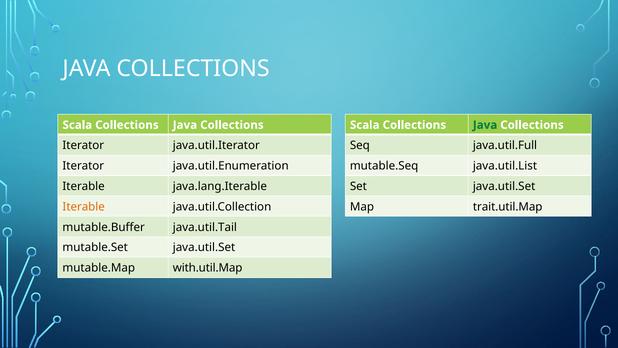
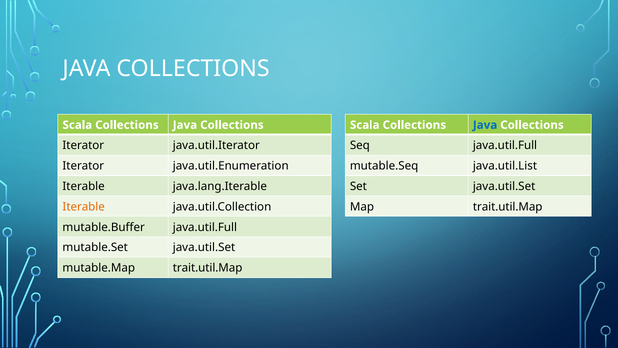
Java at (485, 125) colour: green -> blue
mutable.Buffer java.util.Tail: java.util.Tail -> java.util.Full
mutable.Map with.util.Map: with.util.Map -> trait.util.Map
